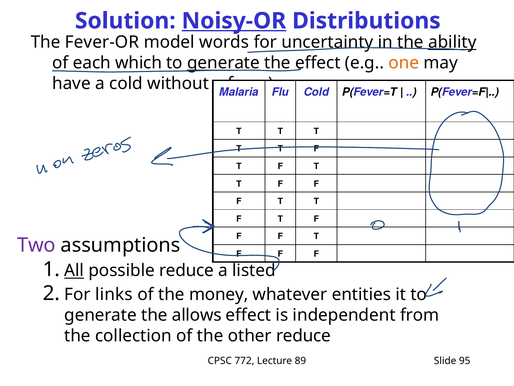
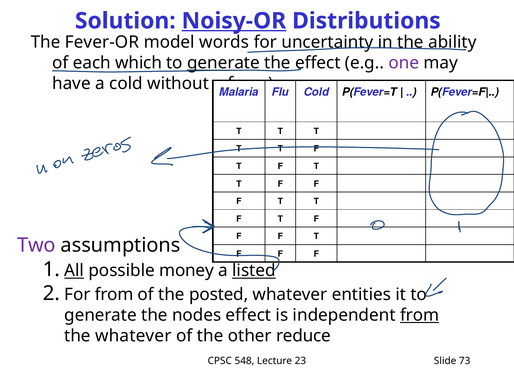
ability underline: present -> none
one colour: orange -> purple
possible reduce: reduce -> money
listed underline: none -> present
For links: links -> from
money: money -> posted
allows: allows -> nodes
from at (420, 315) underline: none -> present
the collection: collection -> whatever
772: 772 -> 548
89: 89 -> 23
95: 95 -> 73
